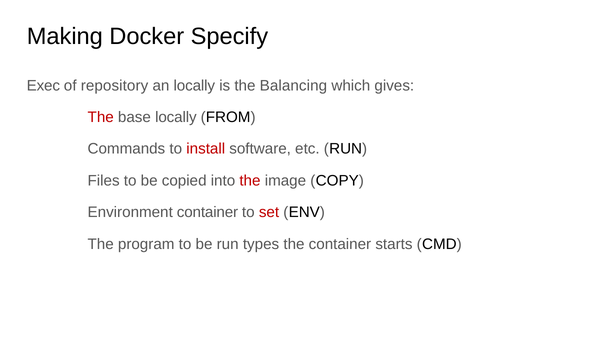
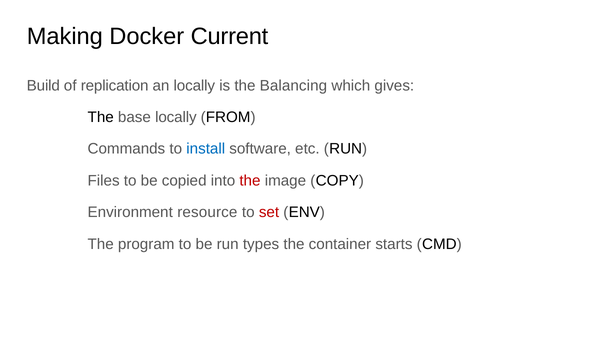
Specify: Specify -> Current
Exec: Exec -> Build
repository: repository -> replication
The at (101, 117) colour: red -> black
install colour: red -> blue
Environment container: container -> resource
